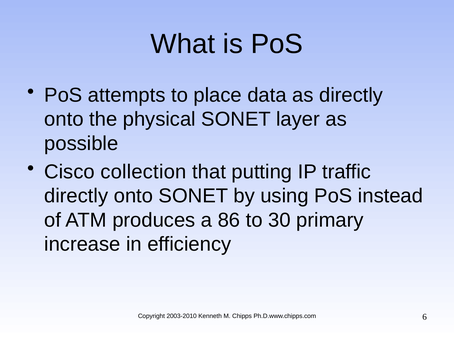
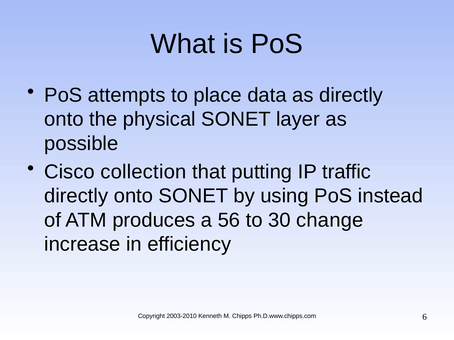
86: 86 -> 56
primary: primary -> change
